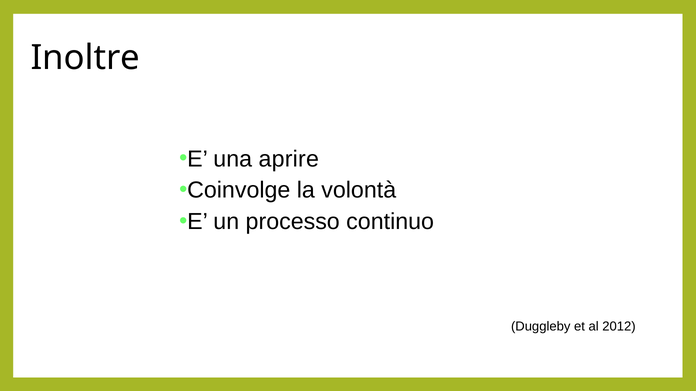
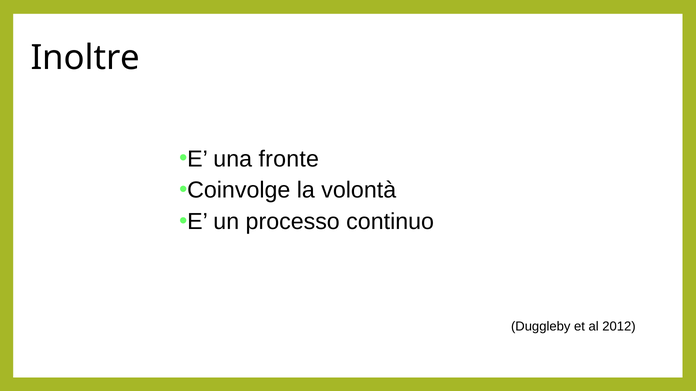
aprire: aprire -> fronte
